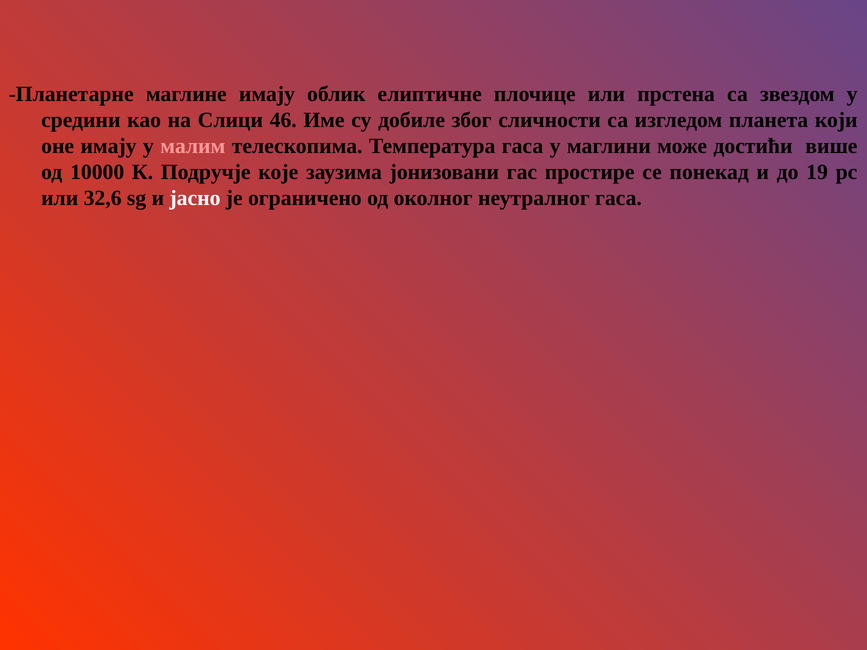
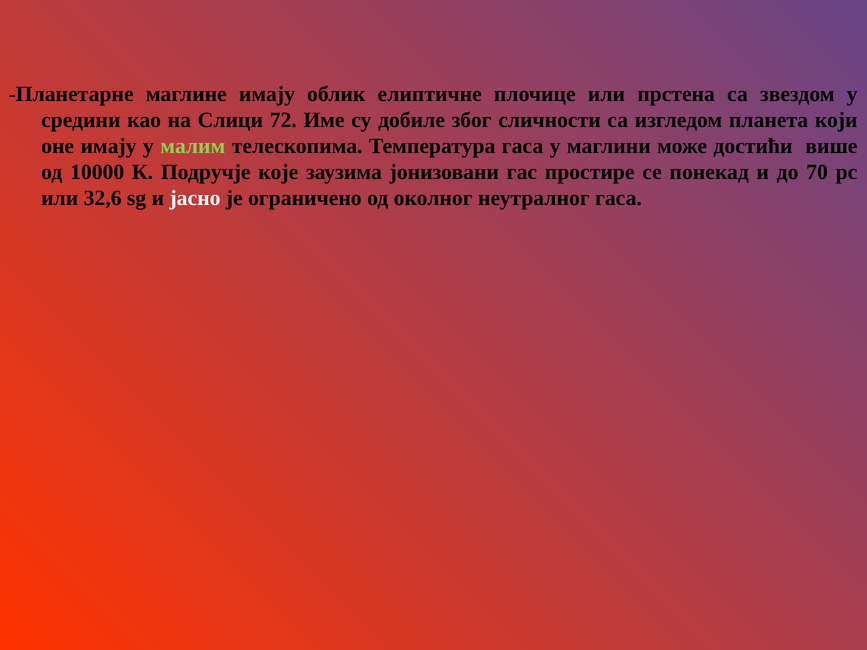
46: 46 -> 72
малим colour: pink -> light green
19: 19 -> 70
